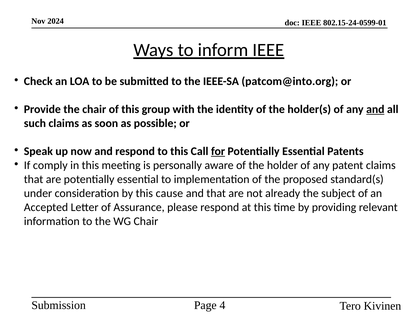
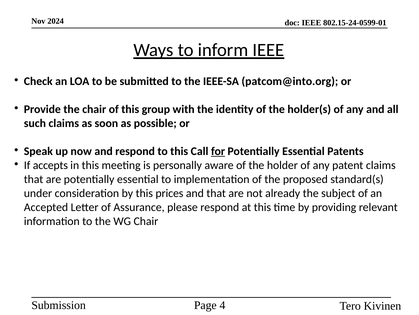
and at (375, 109) underline: present -> none
comply: comply -> accepts
cause: cause -> prices
